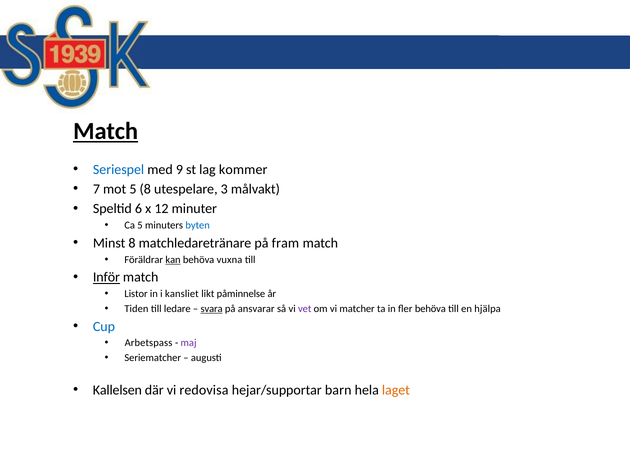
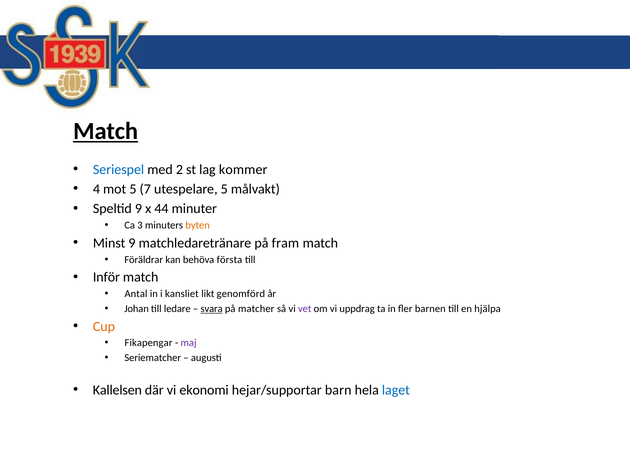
9: 9 -> 2
7: 7 -> 4
5 8: 8 -> 7
utespelare 3: 3 -> 5
Speltid 6: 6 -> 9
12: 12 -> 44
Ca 5: 5 -> 3
byten colour: blue -> orange
Minst 8: 8 -> 9
kan underline: present -> none
vuxna: vuxna -> första
Inför underline: present -> none
Listor: Listor -> Antal
påminnelse: påminnelse -> genomförd
Tiden: Tiden -> Johan
ansvarar: ansvarar -> matcher
matcher: matcher -> uppdrag
fler behöva: behöva -> barnen
Cup colour: blue -> orange
Arbetspass: Arbetspass -> Fikapengar
redovisa: redovisa -> ekonomi
laget colour: orange -> blue
